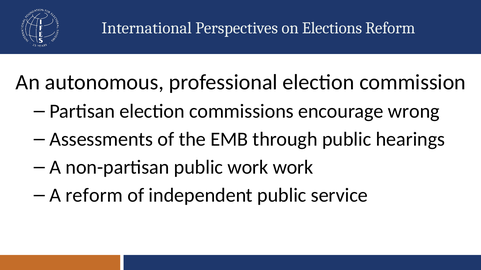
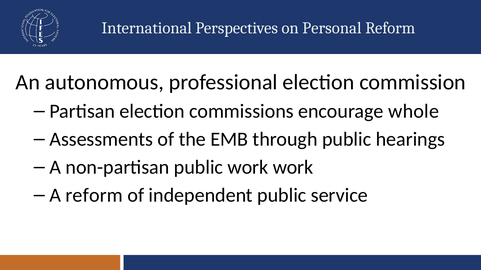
Elections: Elections -> Personal
wrong: wrong -> whole
